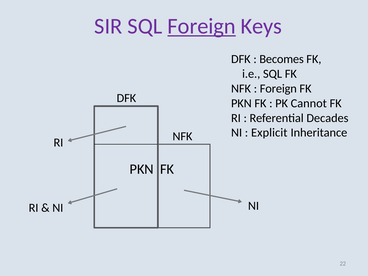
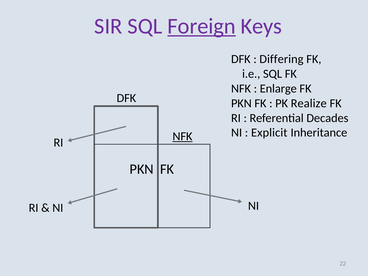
Becomes: Becomes -> Differing
Foreign at (278, 89): Foreign -> Enlarge
Cannot: Cannot -> Realize
NFK at (182, 136) underline: none -> present
